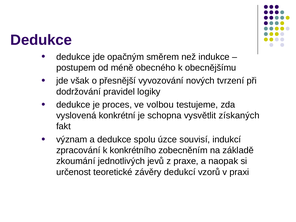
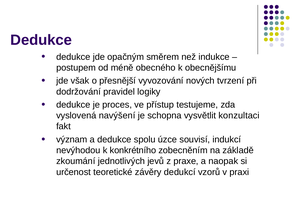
volbou: volbou -> přístup
konkrétní: konkrétní -> navýšení
získaných: získaných -> konzultaci
zpracování: zpracování -> nevýhodou
